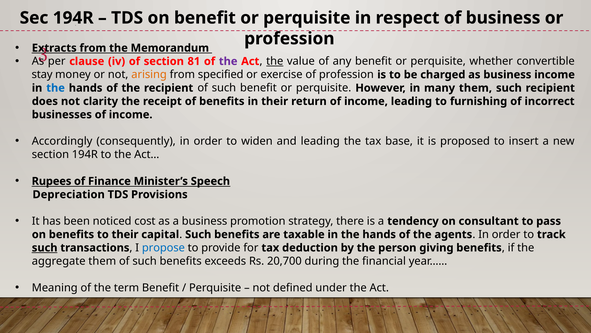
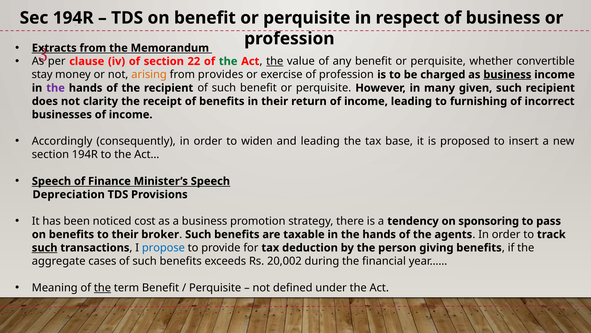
81: 81 -> 22
the at (228, 61) colour: purple -> green
specified: specified -> provides
business at (507, 75) underline: none -> present
the at (56, 88) colour: blue -> purple
many them: them -> given
Rupees at (52, 181): Rupees -> Speech
consultant: consultant -> sponsoring
capital: capital -> broker
aggregate them: them -> cases
20,700: 20,700 -> 20,002
the at (102, 287) underline: none -> present
